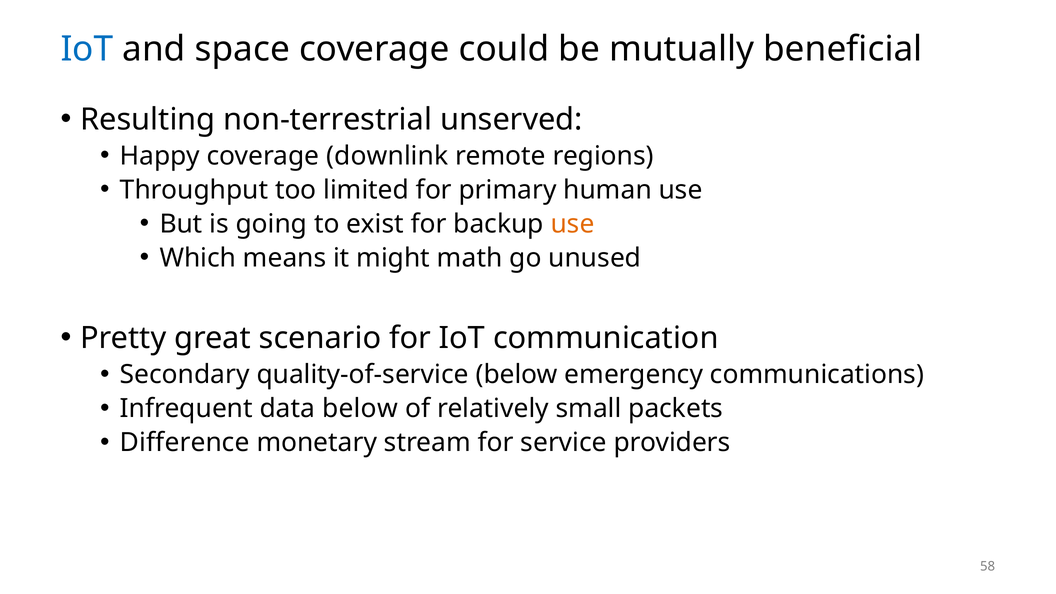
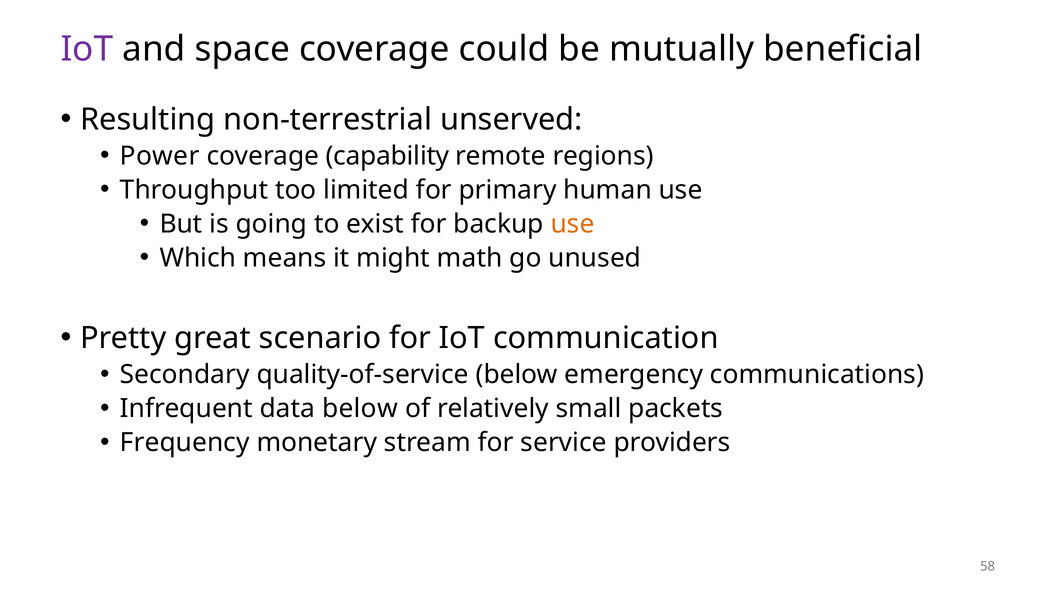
IoT at (87, 49) colour: blue -> purple
Happy: Happy -> Power
downlink: downlink -> capability
Difference: Difference -> Frequency
